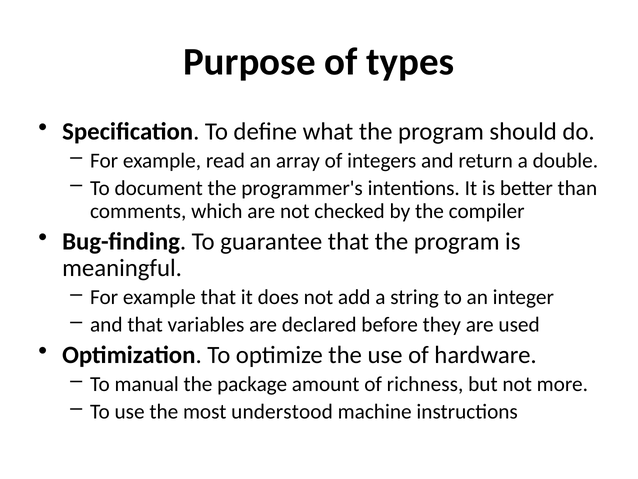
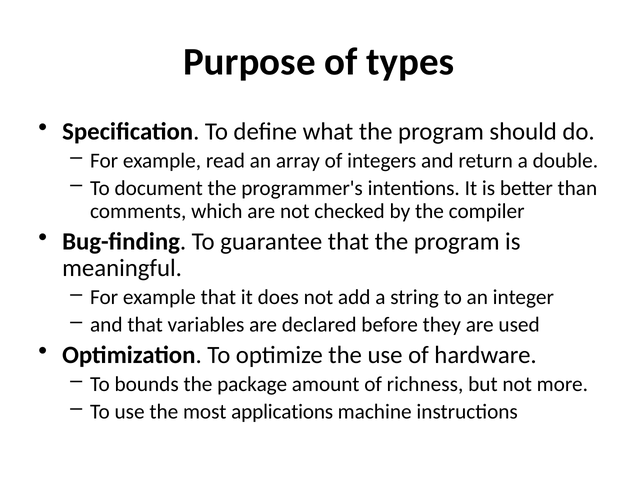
manual: manual -> bounds
understood: understood -> applications
